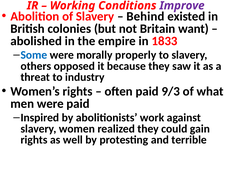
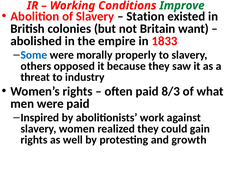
Improve colour: purple -> green
Behind: Behind -> Station
9/3: 9/3 -> 8/3
terrible: terrible -> growth
